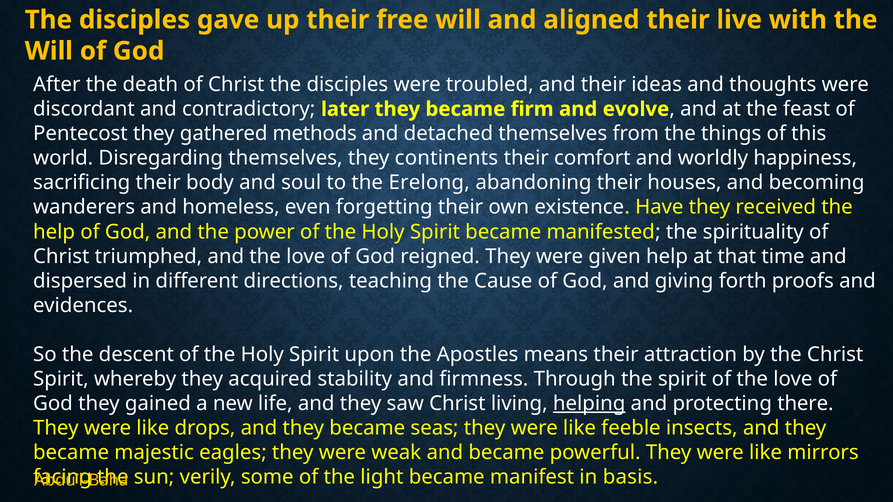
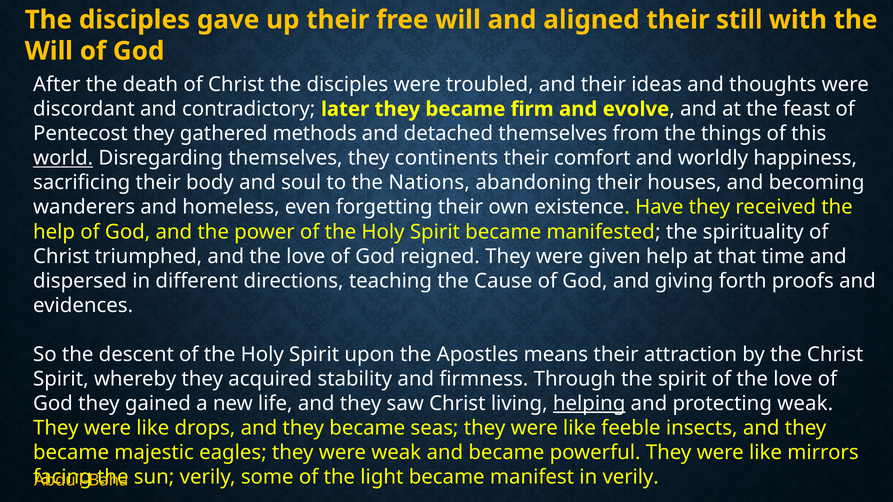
live: live -> still
world underline: none -> present
Erelong: Erelong -> Nations
protecting there: there -> weak
in basis: basis -> verily
